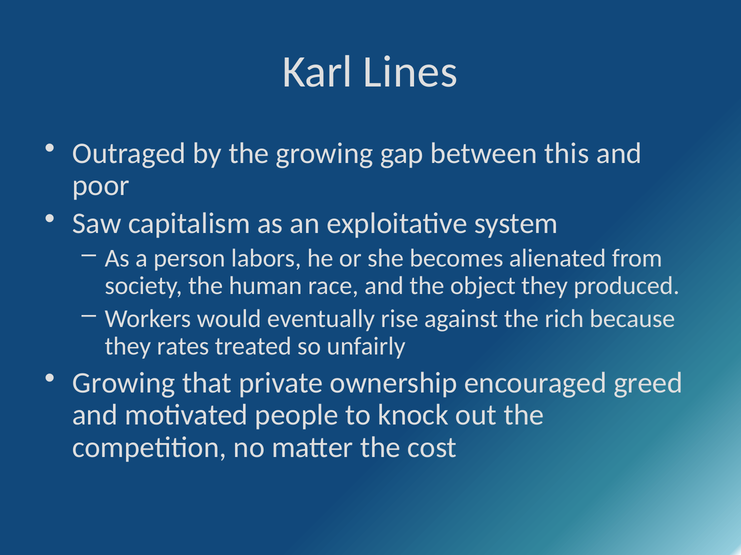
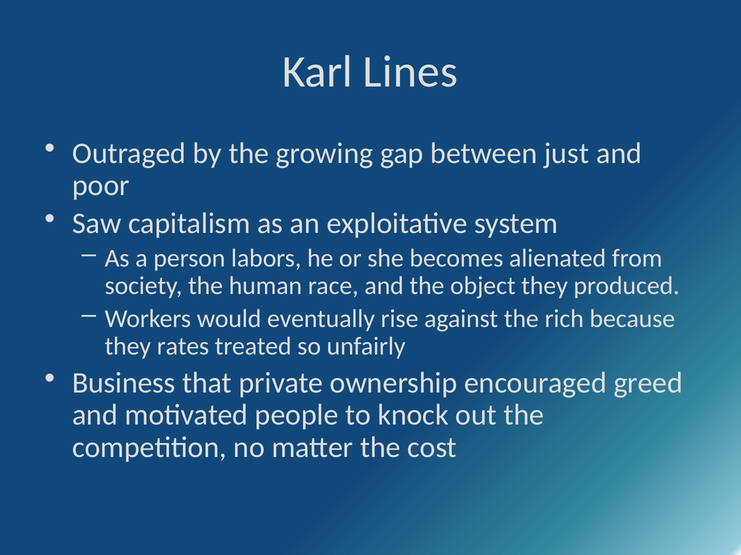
this: this -> just
Growing at (124, 383): Growing -> Business
